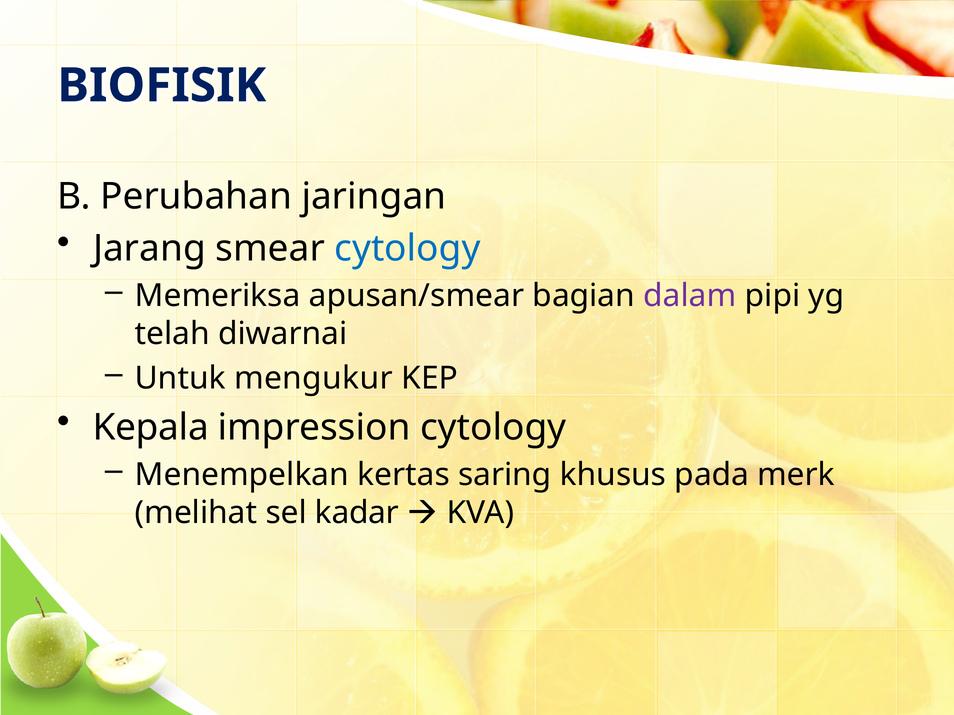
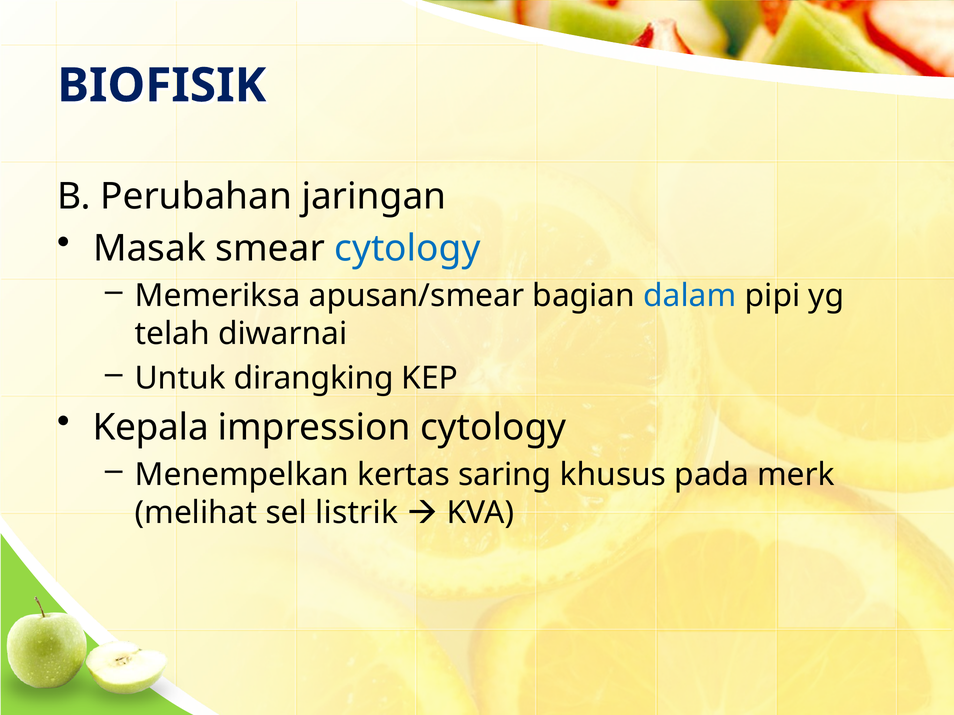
Jarang: Jarang -> Masak
dalam colour: purple -> blue
mengukur: mengukur -> dirangking
kadar: kadar -> listrik
